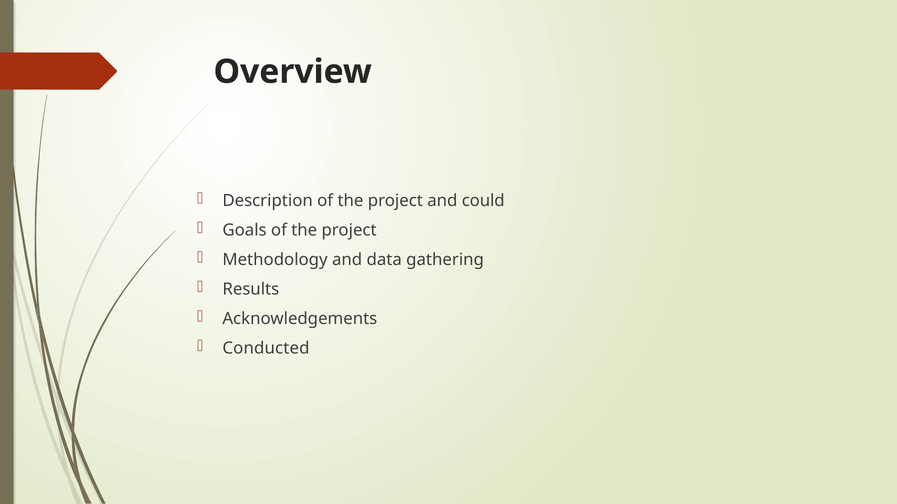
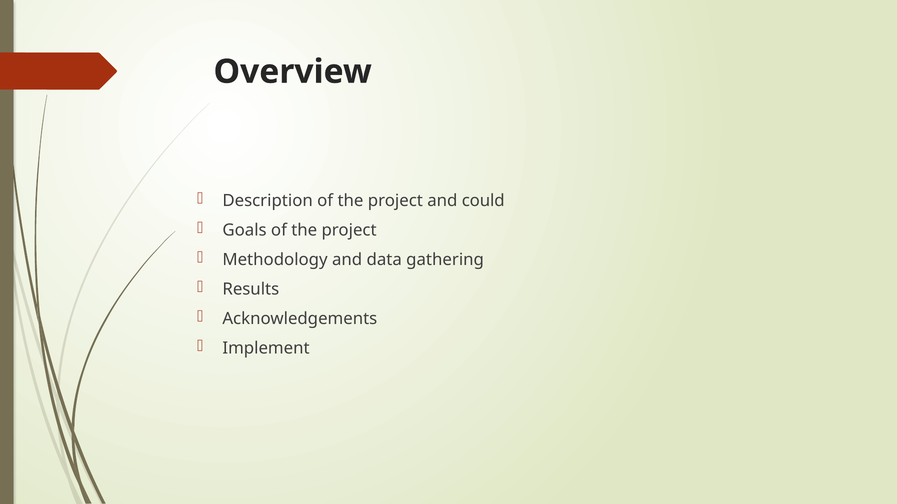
Conducted: Conducted -> Implement
